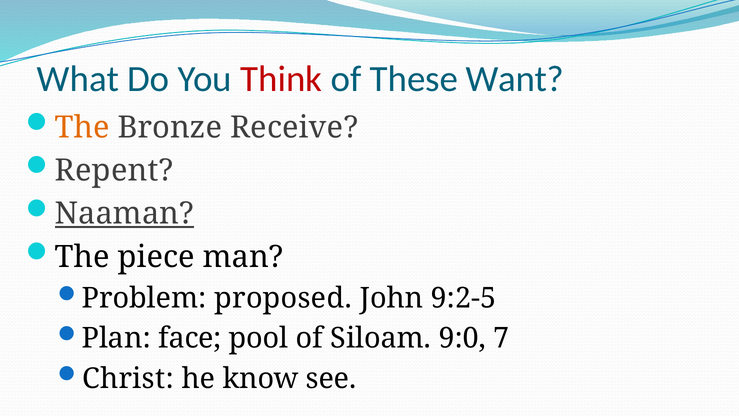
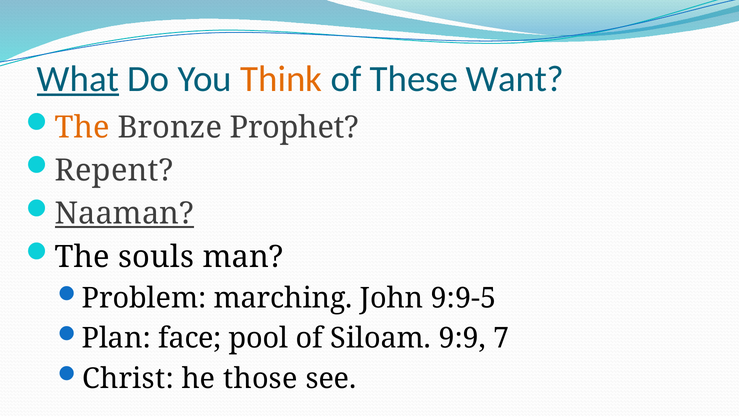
What underline: none -> present
Think colour: red -> orange
Receive: Receive -> Prophet
piece: piece -> souls
proposed: proposed -> marching
9:2-5: 9:2-5 -> 9:9-5
9:0: 9:0 -> 9:9
know: know -> those
